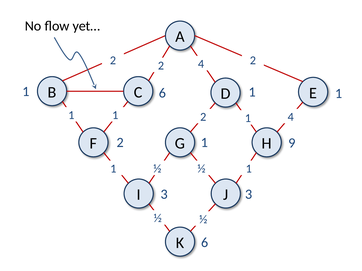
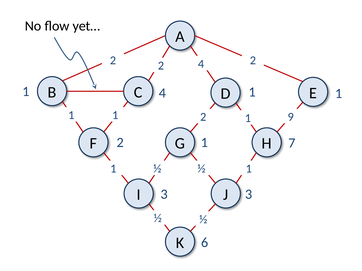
1 6: 6 -> 4
1 4: 4 -> 9
9: 9 -> 7
